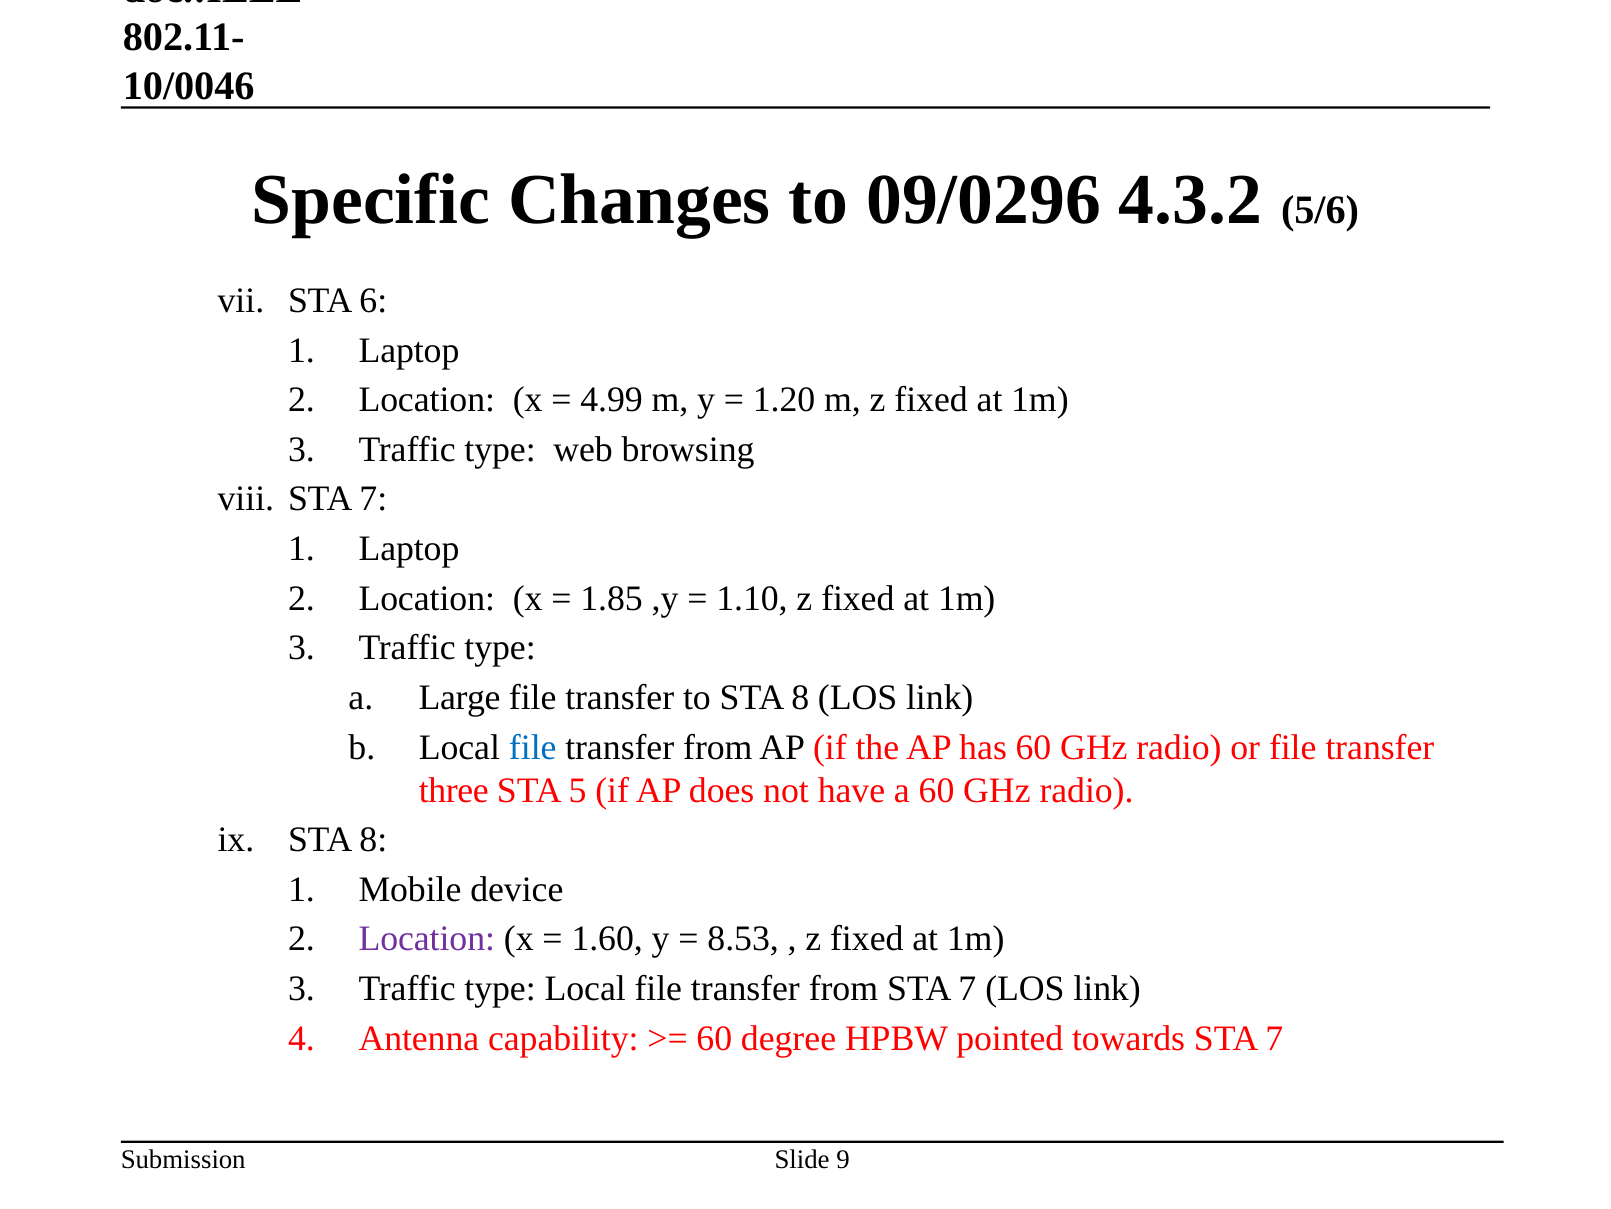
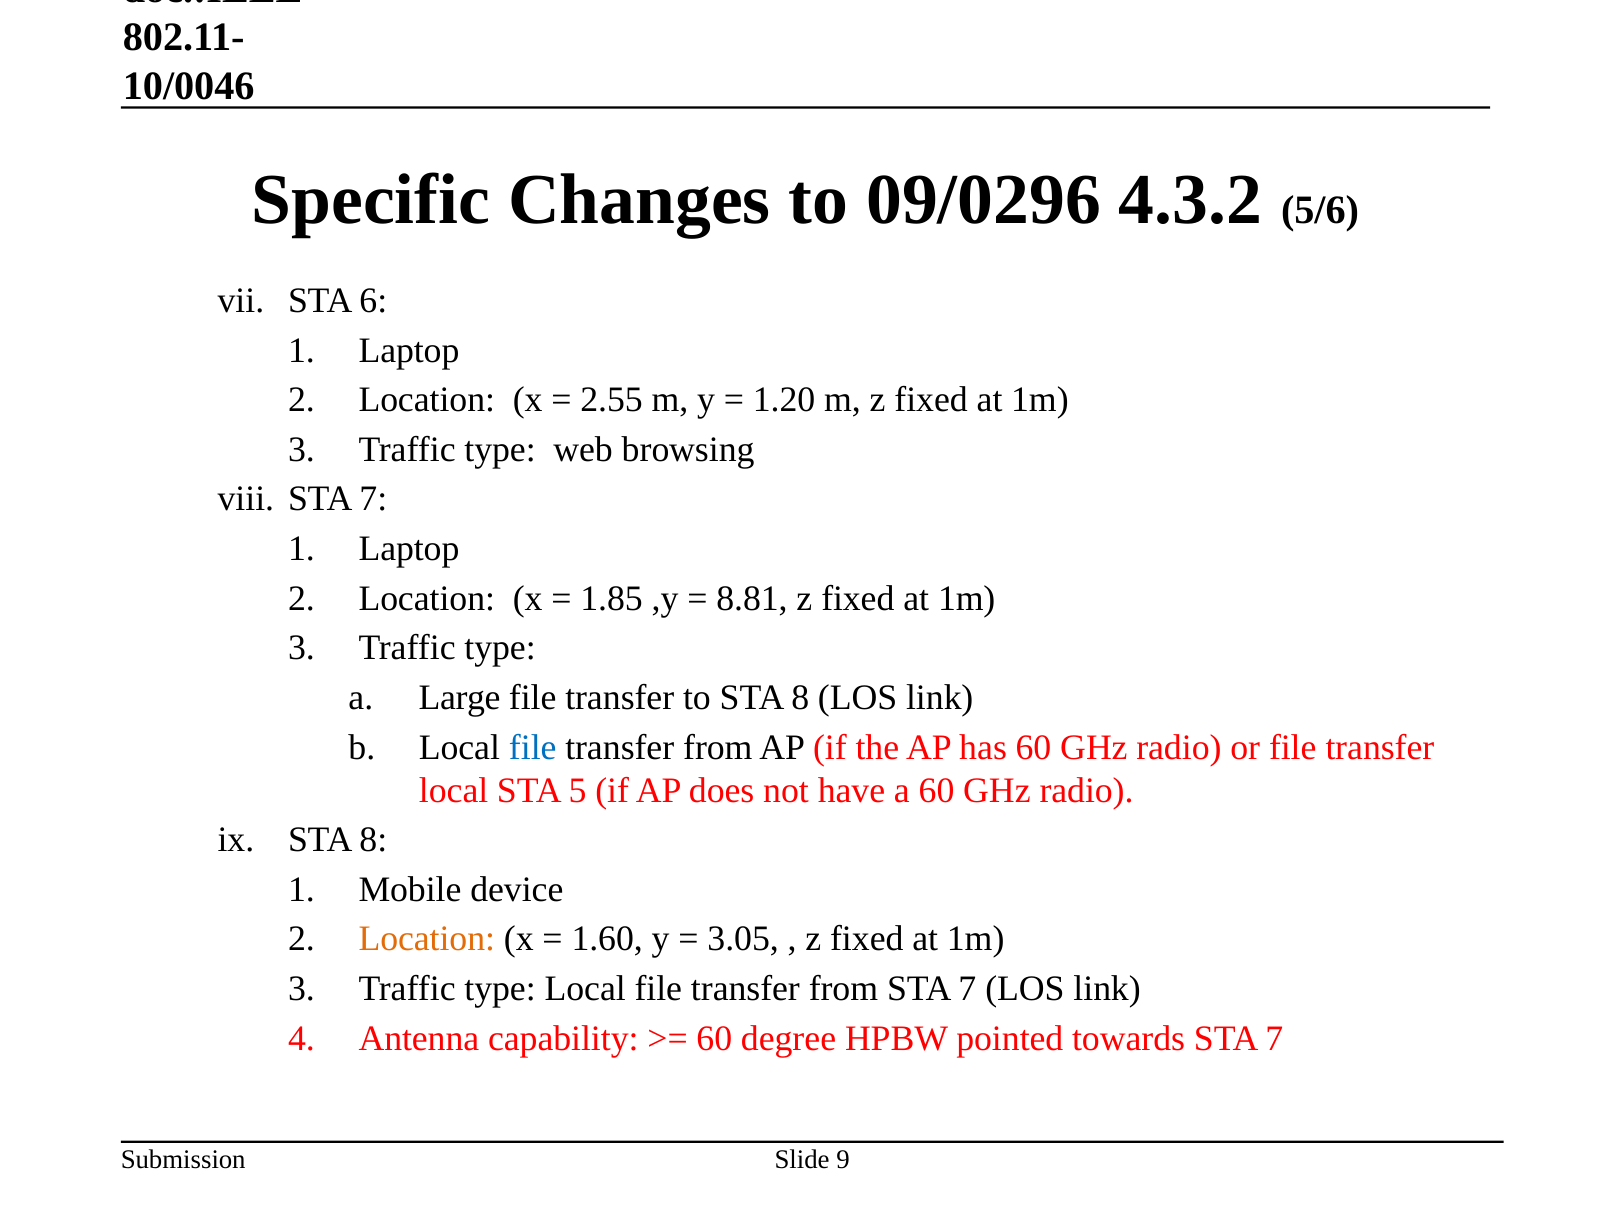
4.99: 4.99 -> 2.55
1.10: 1.10 -> 8.81
three at (454, 790): three -> local
Location at (427, 938) colour: purple -> orange
8.53: 8.53 -> 3.05
